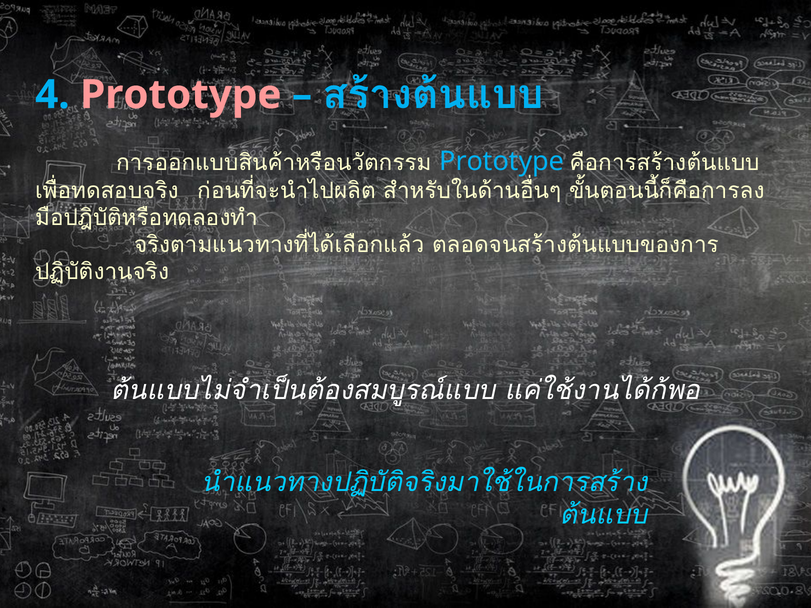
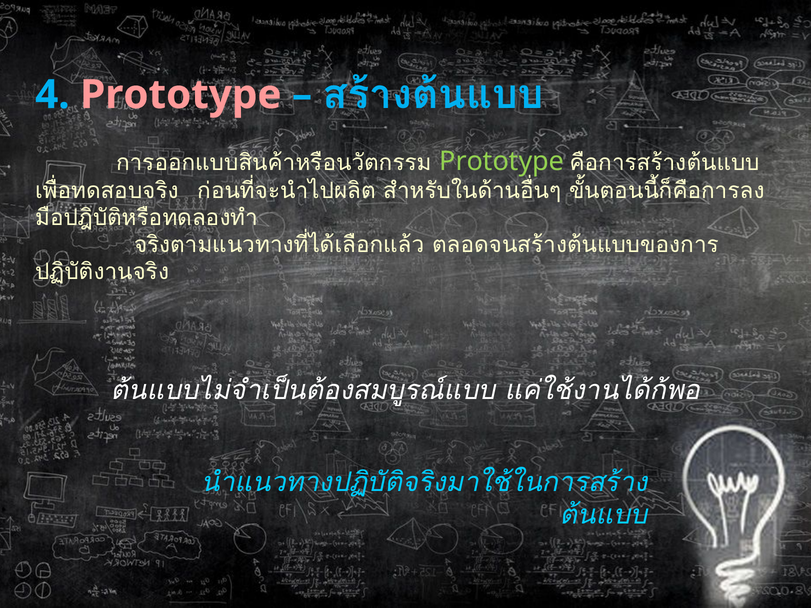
Prototype at (502, 161) colour: light blue -> light green
